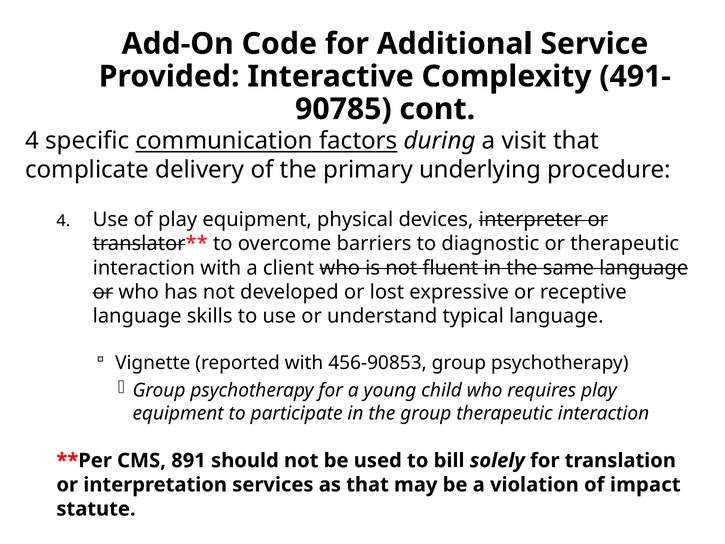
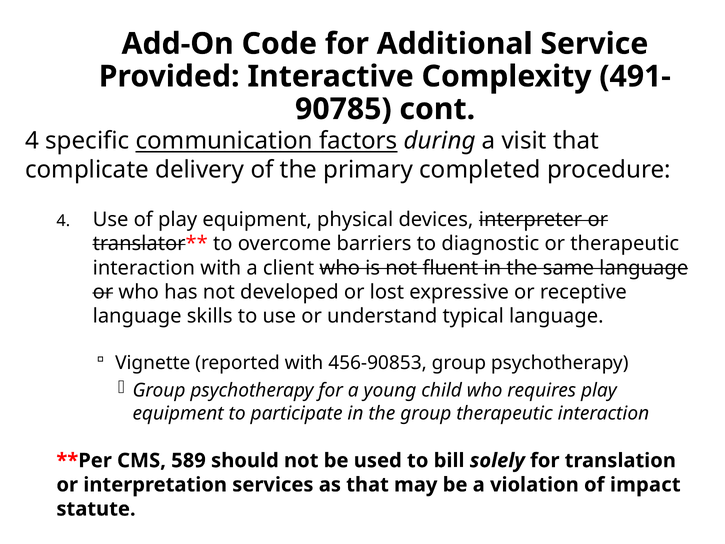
underlying: underlying -> completed
891: 891 -> 589
